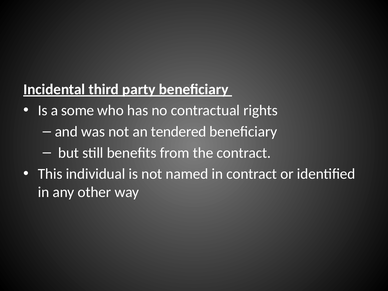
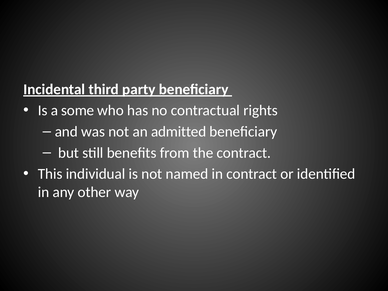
tendered: tendered -> admitted
